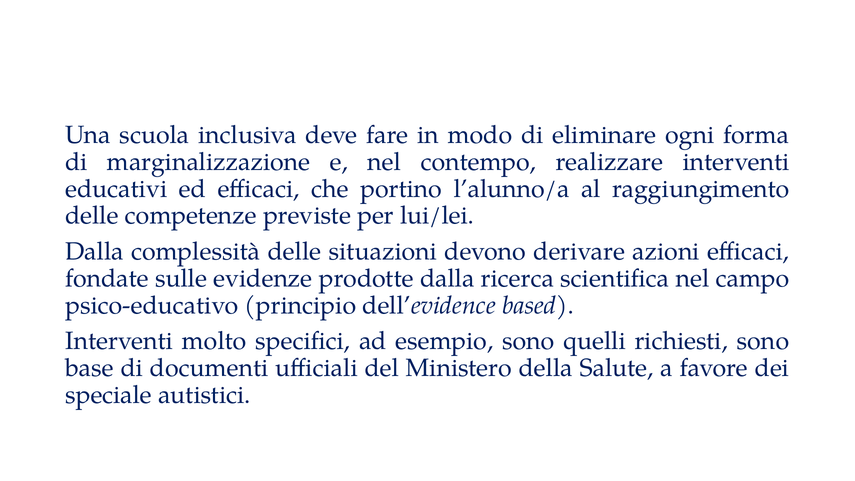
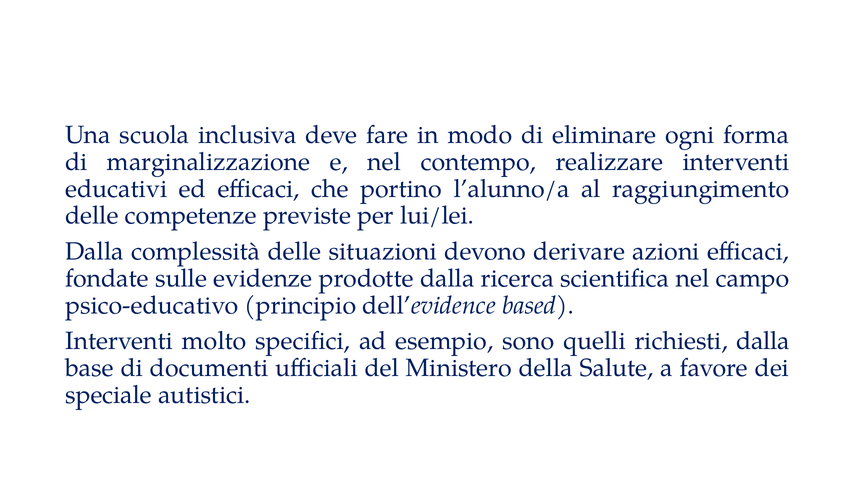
richiesti sono: sono -> dalla
